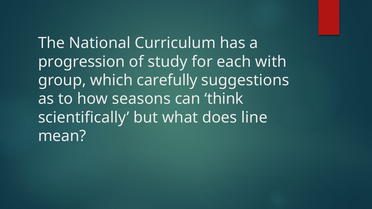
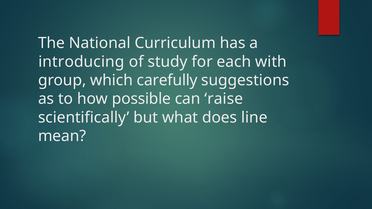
progression: progression -> introducing
seasons: seasons -> possible
think: think -> raise
